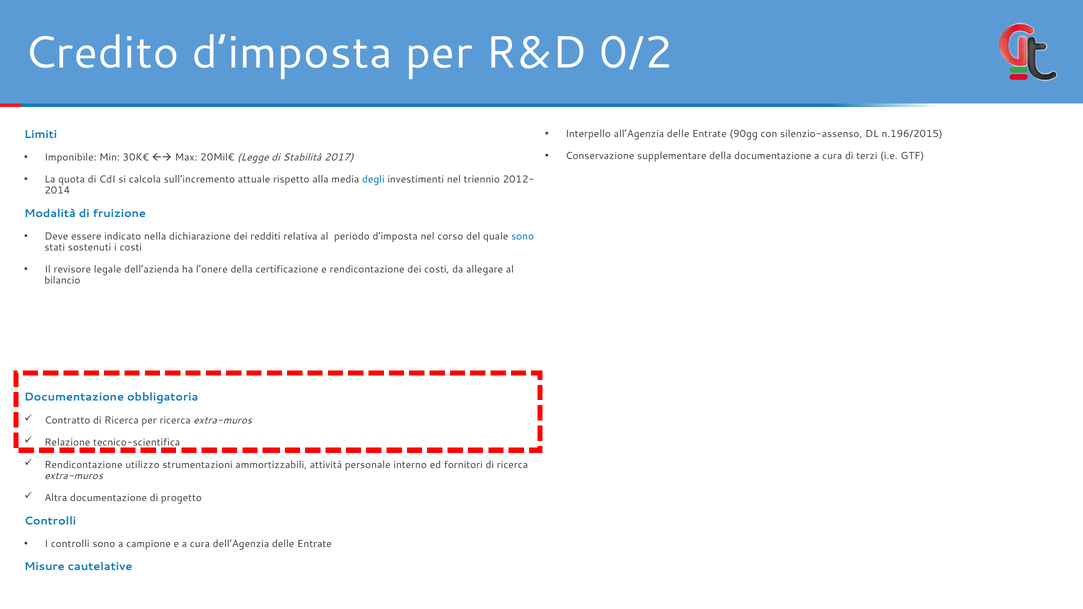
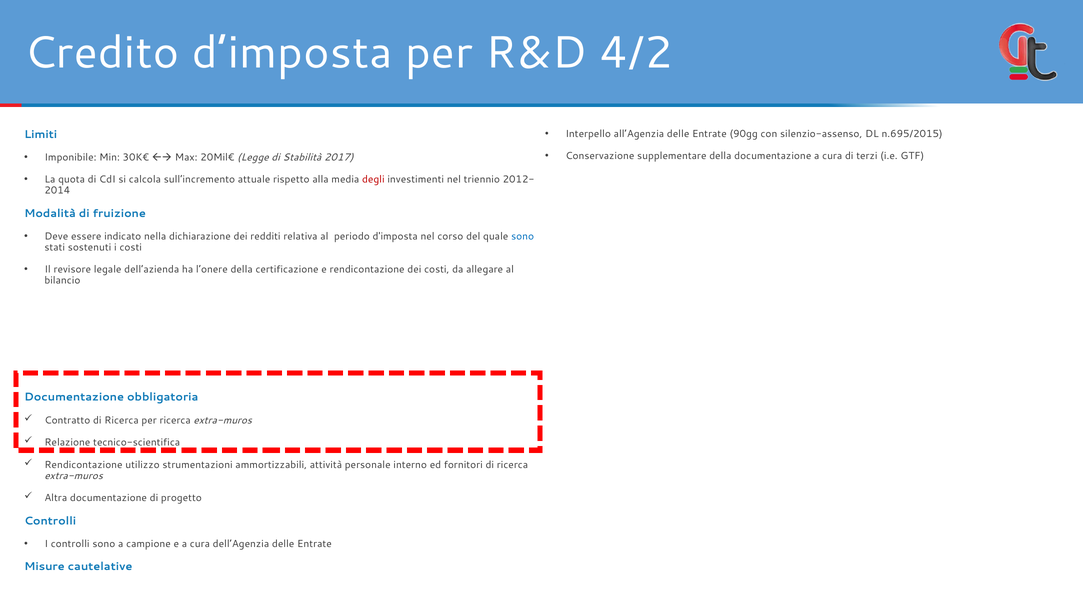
0/2: 0/2 -> 4/2
n.196/2015: n.196/2015 -> n.695/2015
degli colour: blue -> red
